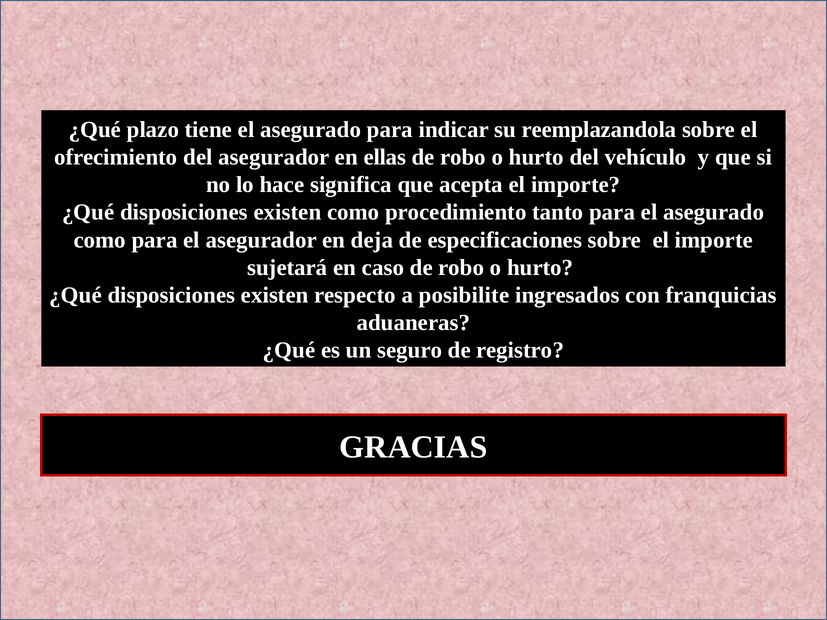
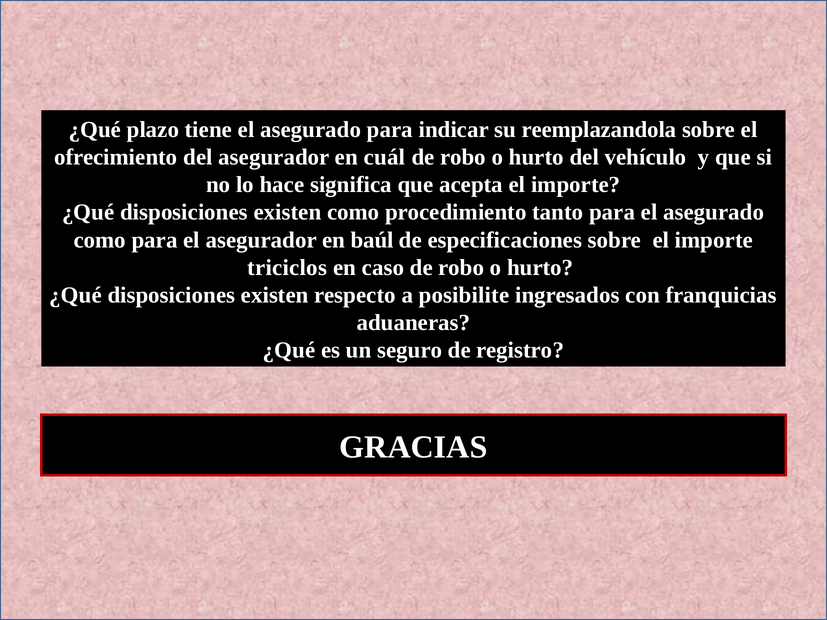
ellas: ellas -> cuál
deja: deja -> baúl
sujetará: sujetará -> triciclos
